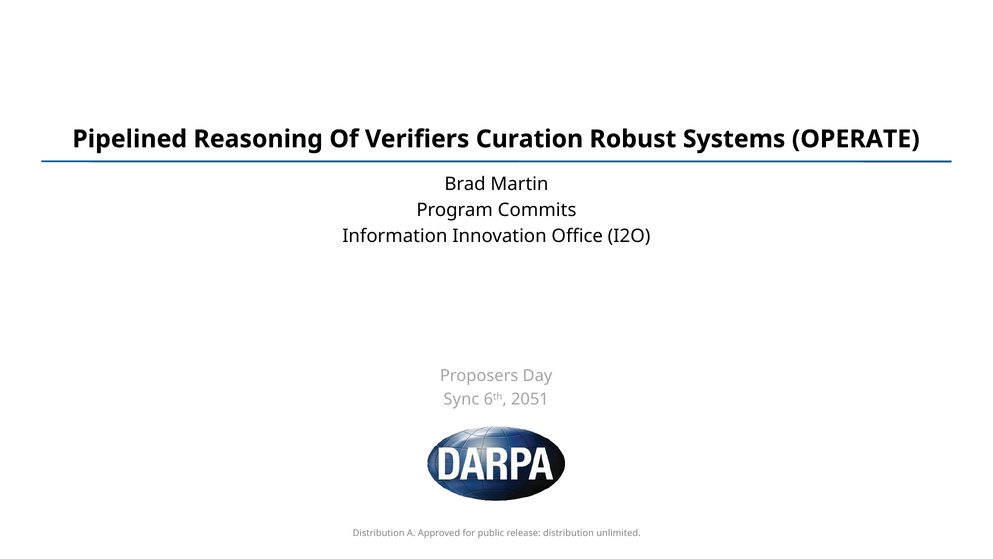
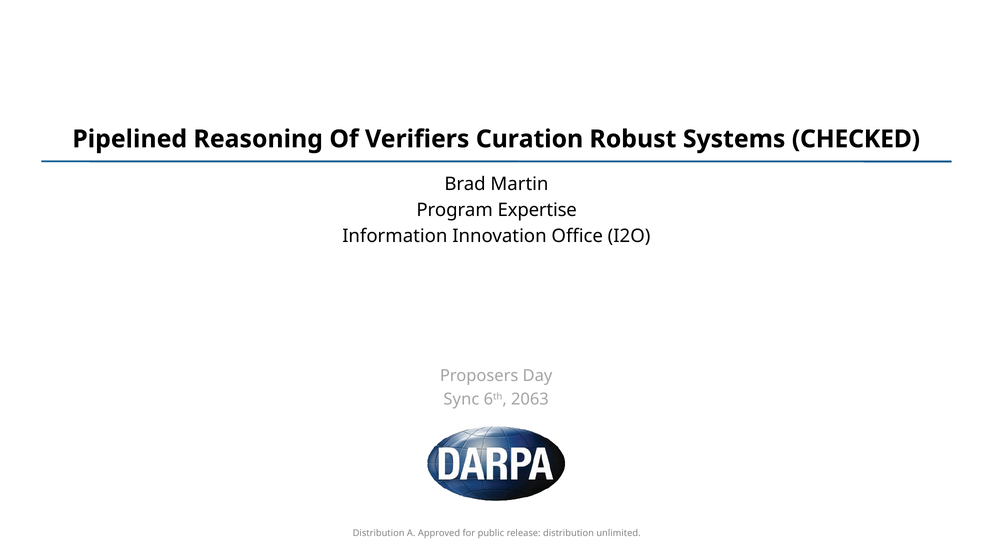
OPERATE: OPERATE -> CHECKED
Commits: Commits -> Expertise
2051: 2051 -> 2063
